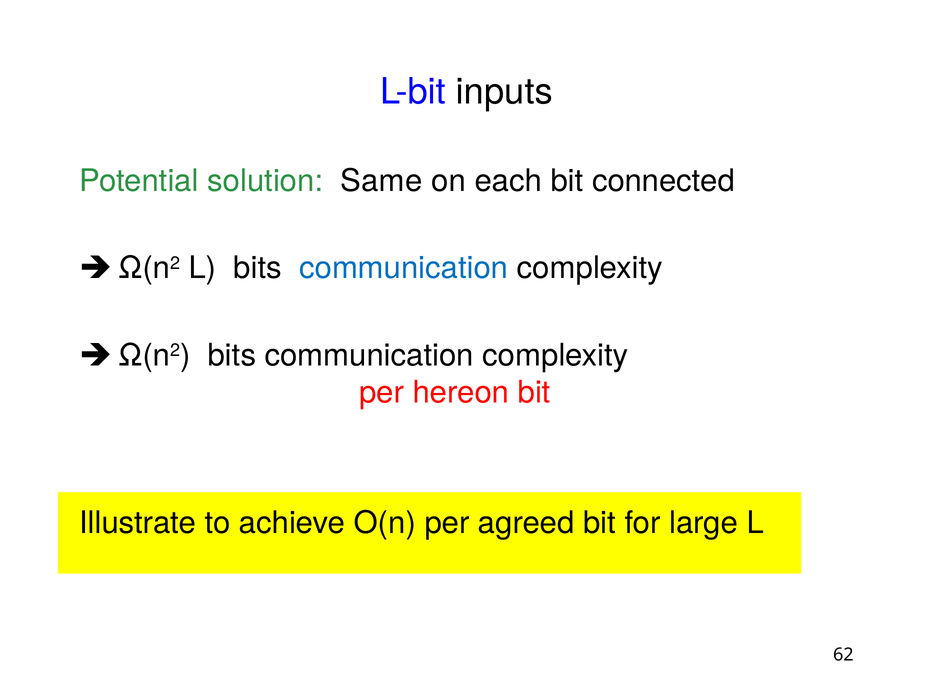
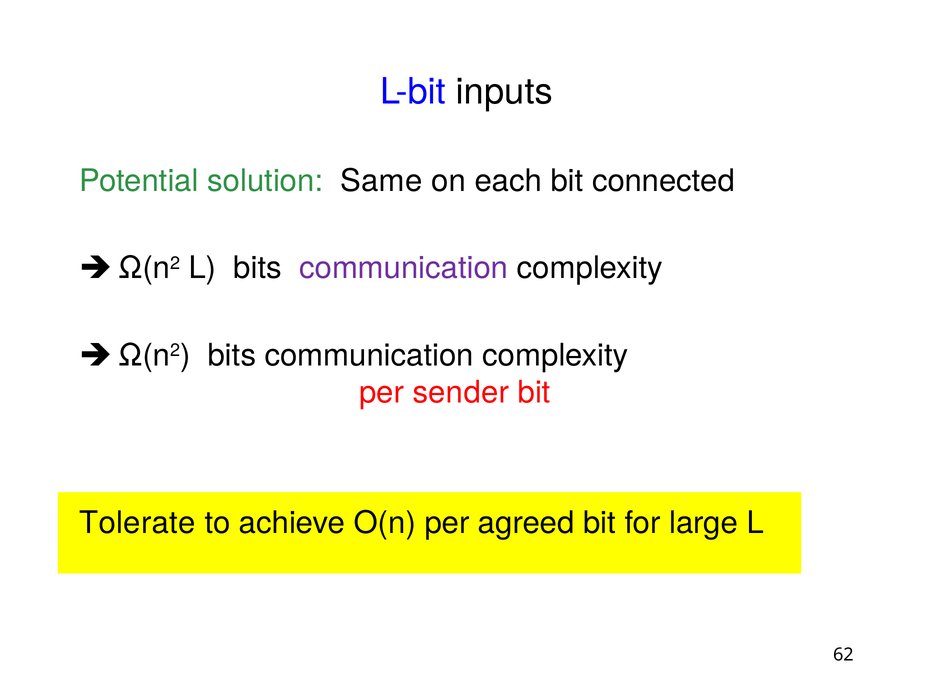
communication at (404, 268) colour: blue -> purple
hereon: hereon -> sender
Illustrate: Illustrate -> Tolerate
